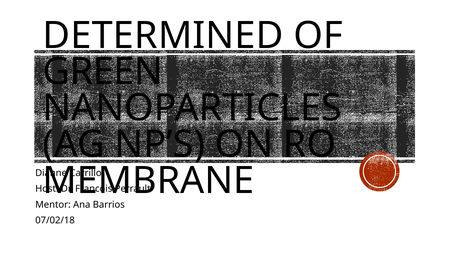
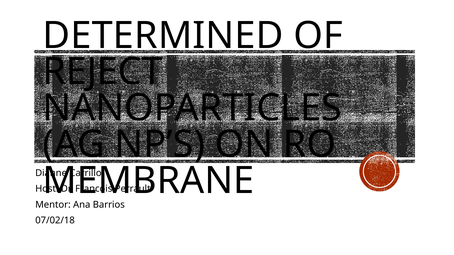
GREEN: GREEN -> REJECT
